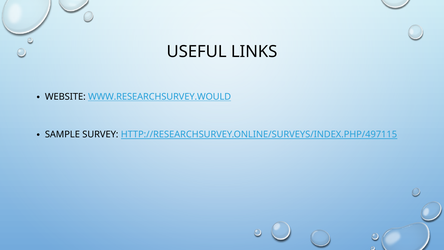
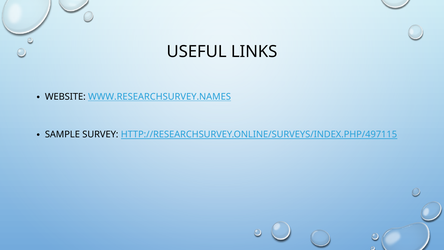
WWW.RESEARCHSURVEY.WOULD: WWW.RESEARCHSURVEY.WOULD -> WWW.RESEARCHSURVEY.NAMES
